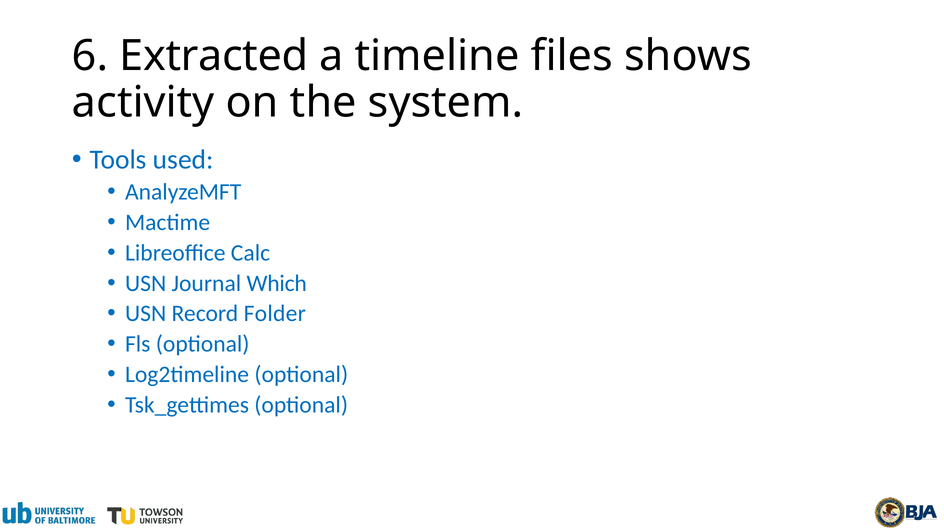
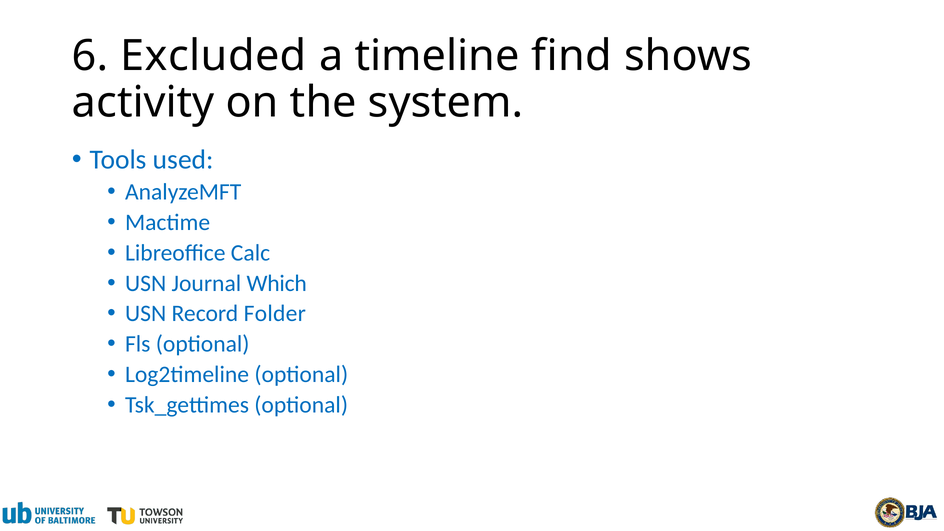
Extracted: Extracted -> Excluded
files: files -> find
